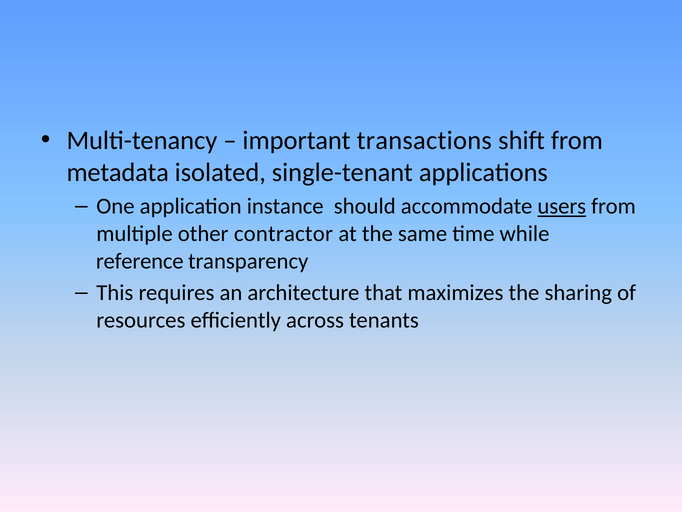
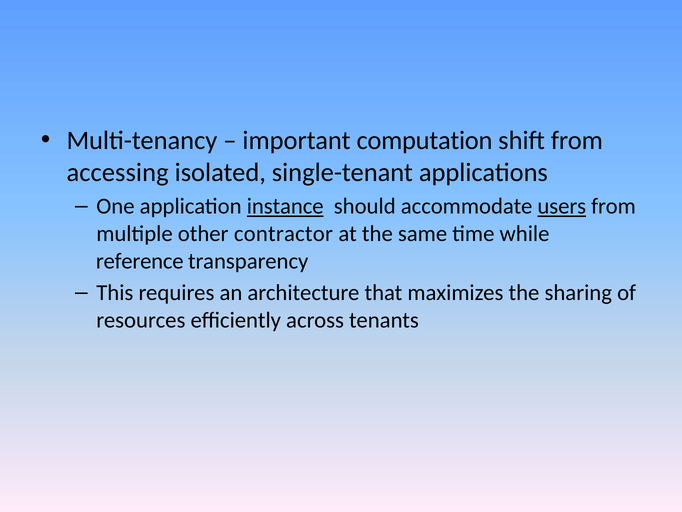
transactions: transactions -> computation
metadata: metadata -> accessing
instance underline: none -> present
